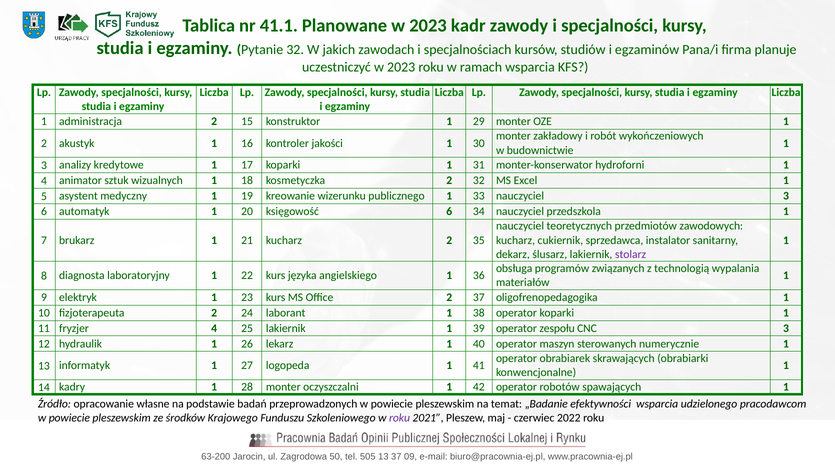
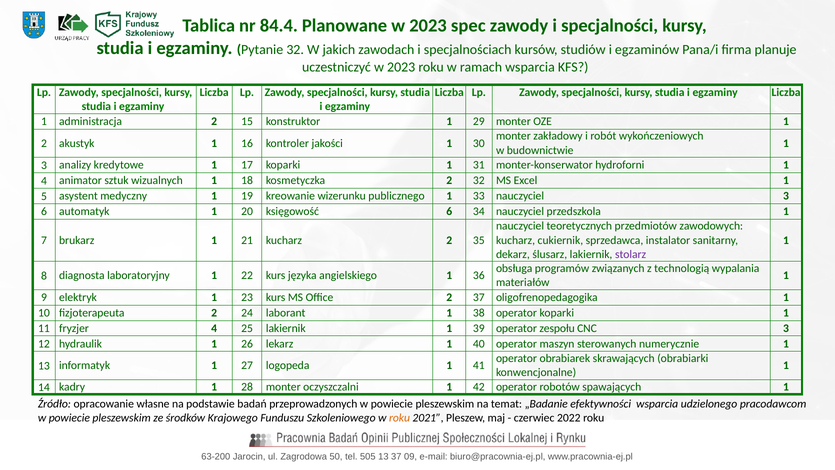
41.1: 41.1 -> 84.4
kadr: kadr -> spec
roku at (400, 418) colour: purple -> orange
